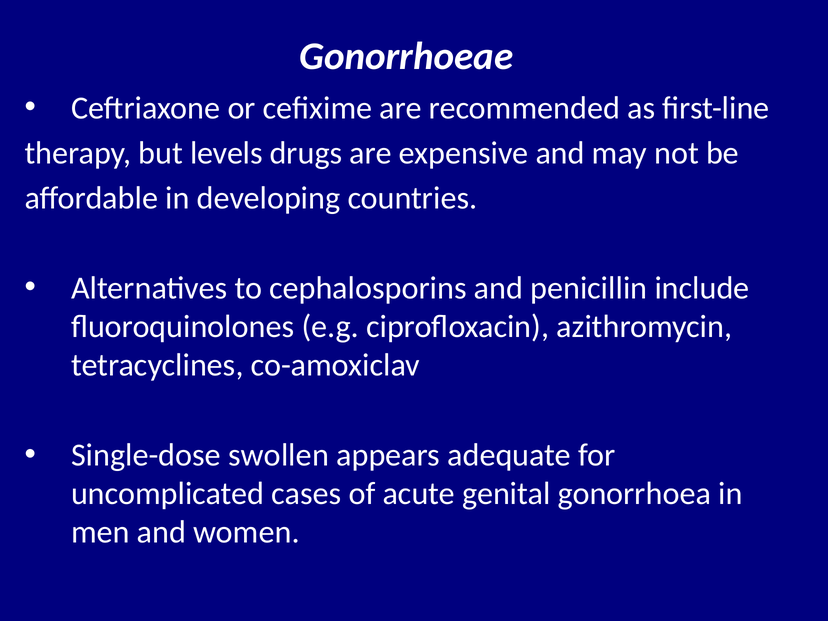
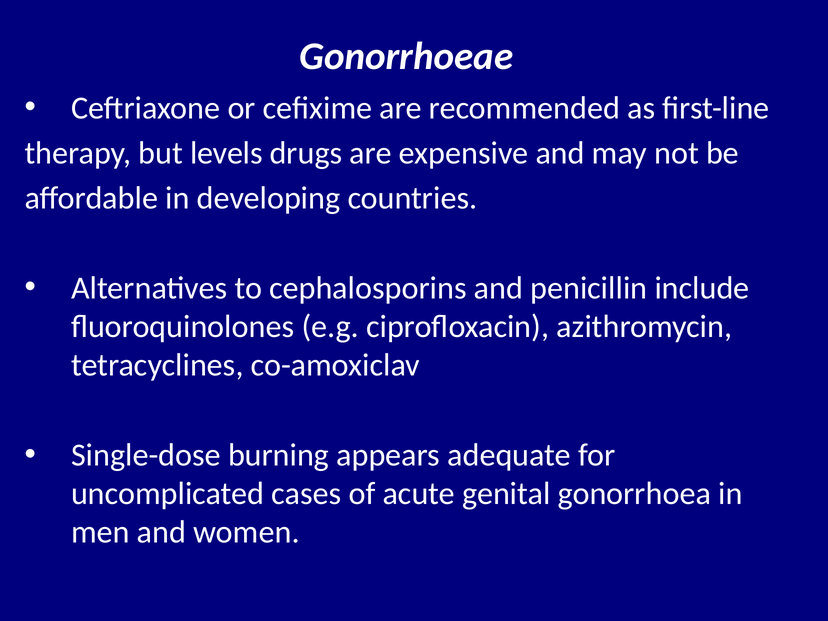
swollen: swollen -> burning
